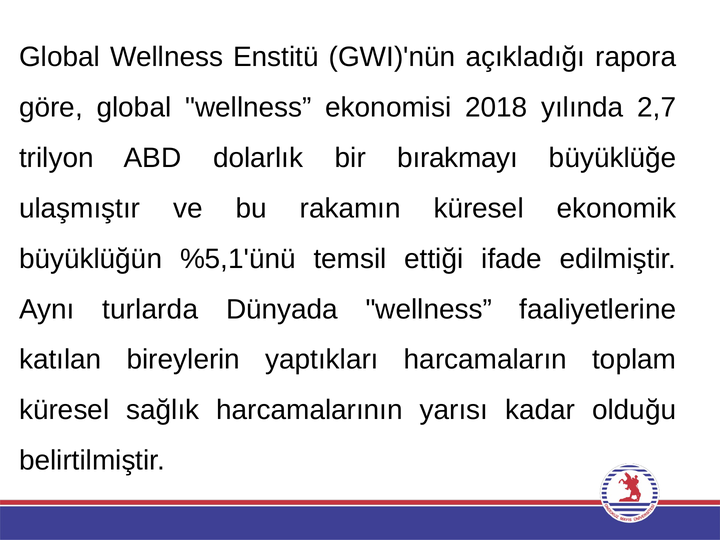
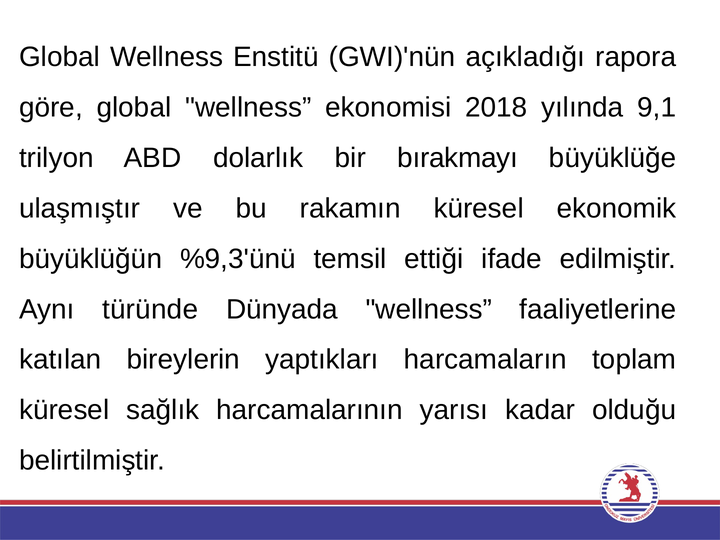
2,7: 2,7 -> 9,1
%5,1'ünü: %5,1'ünü -> %9,3'ünü
turlarda: turlarda -> türünde
